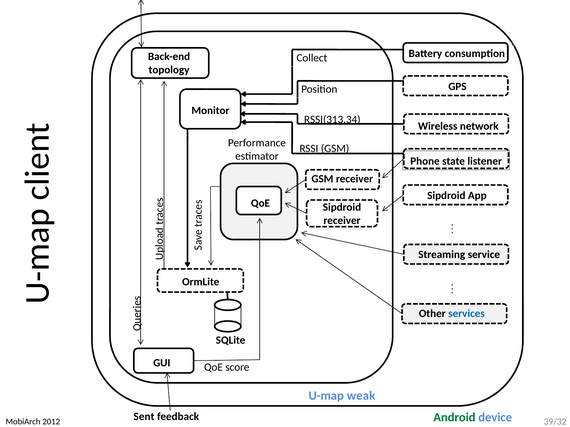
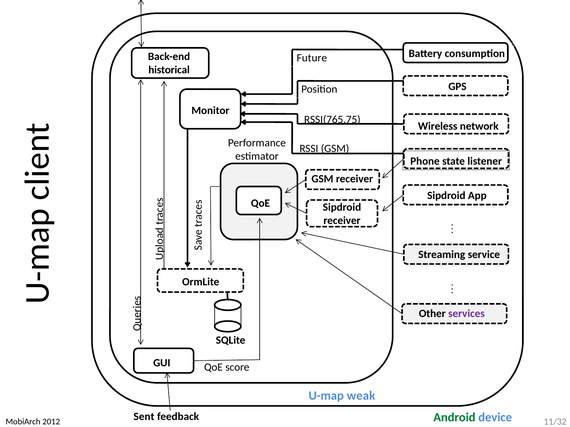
Collect: Collect -> Future
topology: topology -> historical
RSSI(313.34: RSSI(313.34 -> RSSI(765.75
services colour: blue -> purple
39/32: 39/32 -> 11/32
